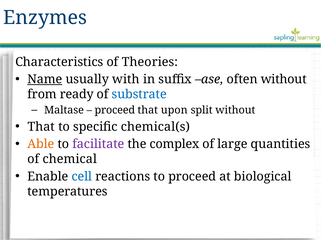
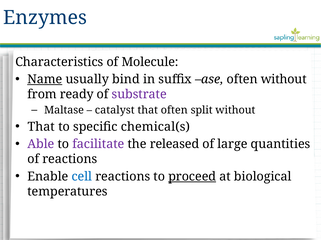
Theories: Theories -> Molecule
with: with -> bind
substrate colour: blue -> purple
proceed at (115, 111): proceed -> catalyst
that upon: upon -> often
Able colour: orange -> purple
complex: complex -> released
of chemical: chemical -> reactions
proceed at (192, 177) underline: none -> present
